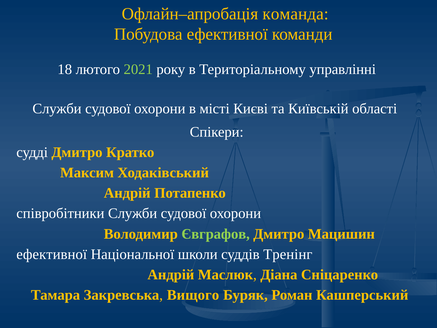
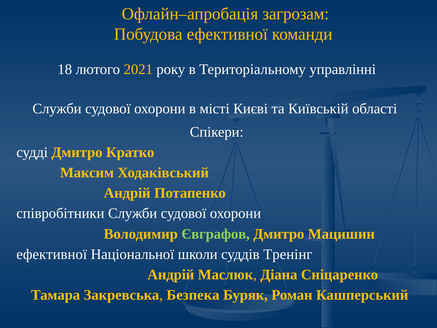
команда: команда -> загрозам
2021 colour: light green -> yellow
Вищого: Вищого -> Безпека
